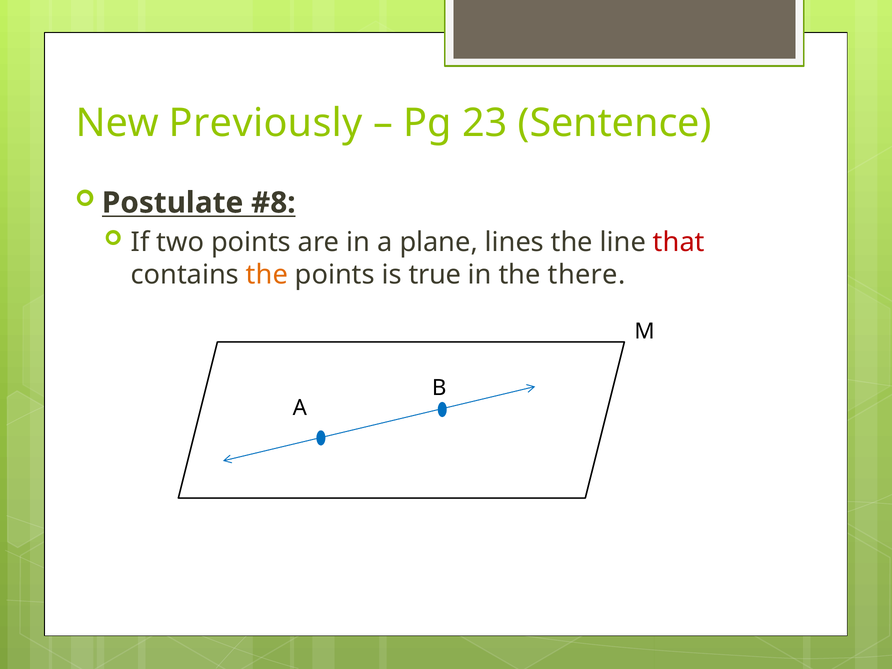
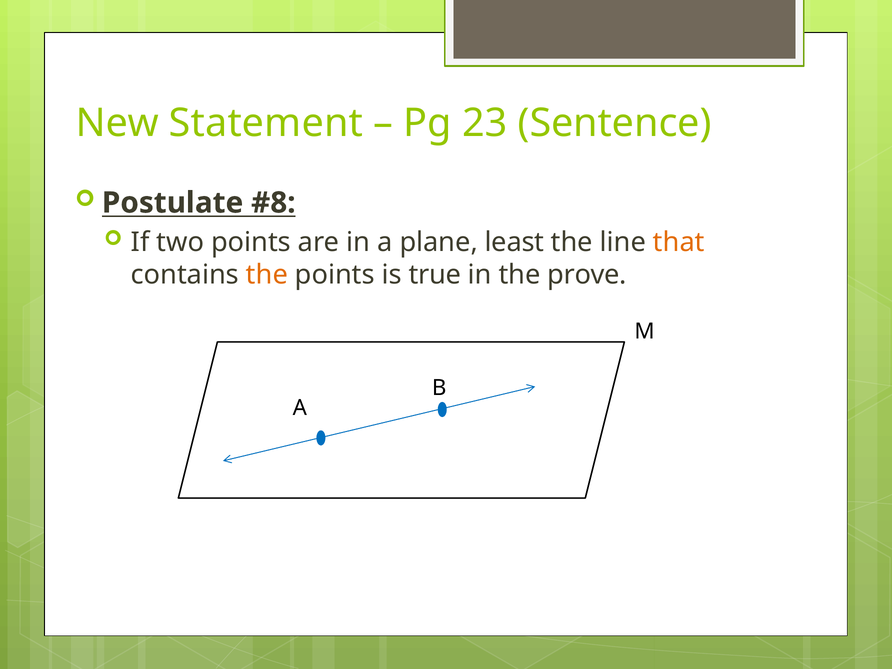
Previously: Previously -> Statement
lines: lines -> least
that colour: red -> orange
there: there -> prove
